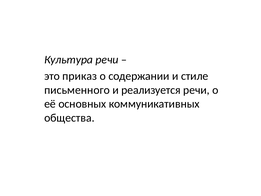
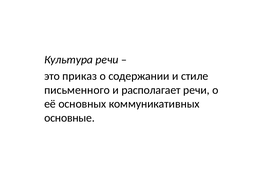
реализуется: реализуется -> располагает
общества: общества -> основные
